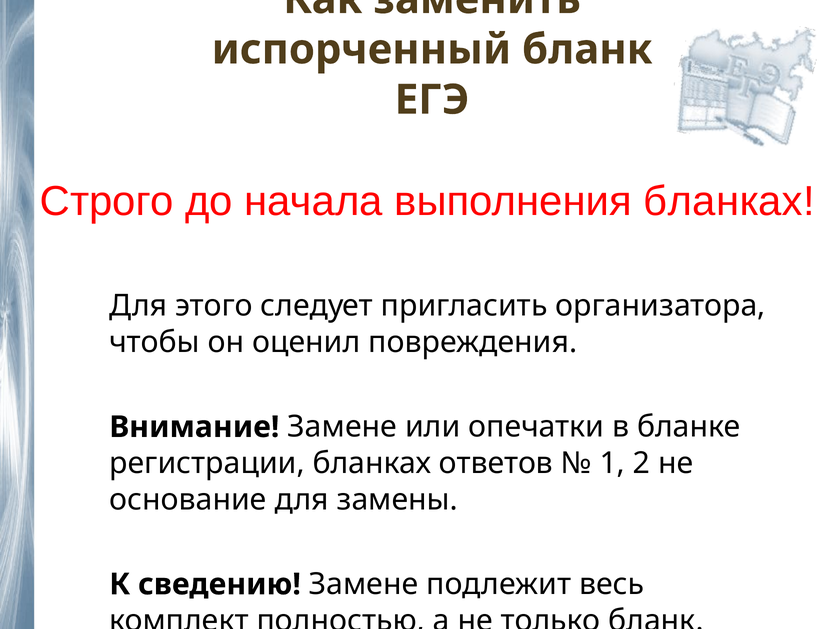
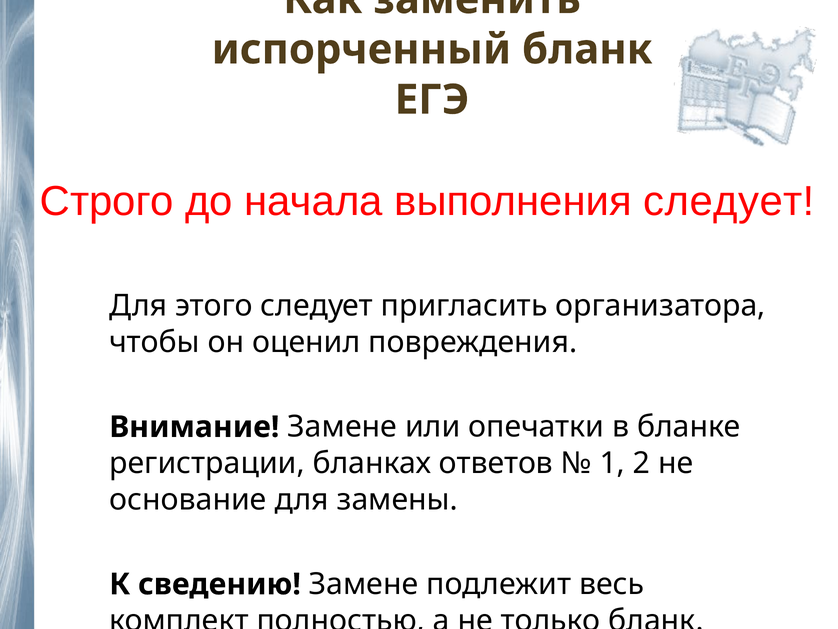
выполнения бланках: бланках -> следует
